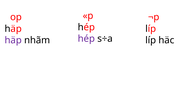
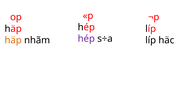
häp at (13, 40) colour: purple -> orange
